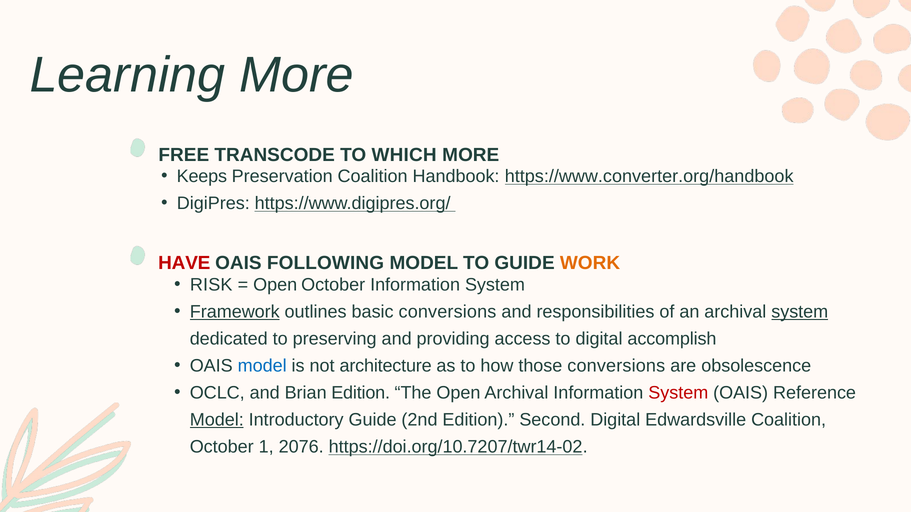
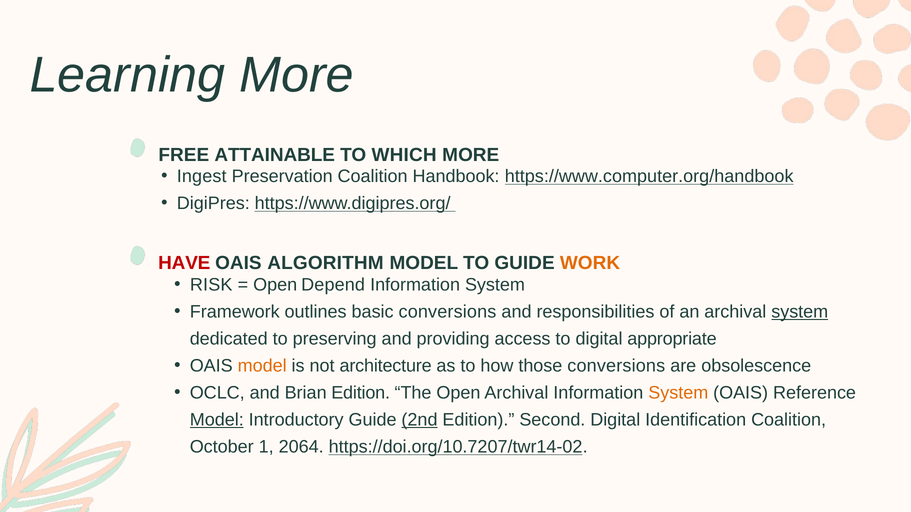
TRANSCODE: TRANSCODE -> ATTAINABLE
Keeps: Keeps -> Ingest
https://www.converter.org/handbook: https://www.converter.org/handbook -> https://www.computer.org/handbook
FOLLOWING: FOLLOWING -> ALGORITHM
Open October: October -> Depend
Framework underline: present -> none
accomplish: accomplish -> appropriate
model at (262, 366) colour: blue -> orange
System at (678, 393) colour: red -> orange
2nd underline: none -> present
Edwardsville: Edwardsville -> Identification
2076: 2076 -> 2064
